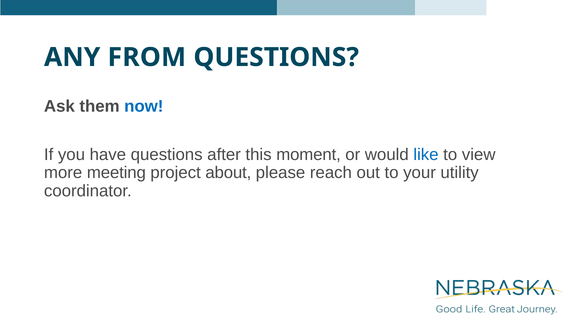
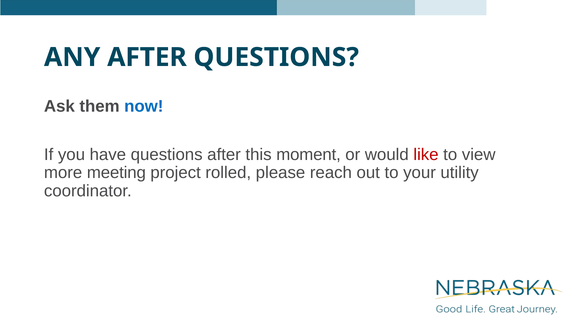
ANY FROM: FROM -> AFTER
like colour: blue -> red
about: about -> rolled
